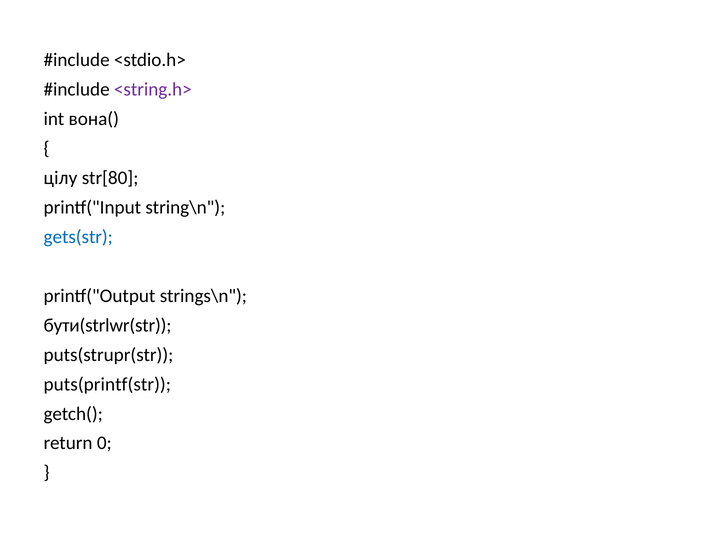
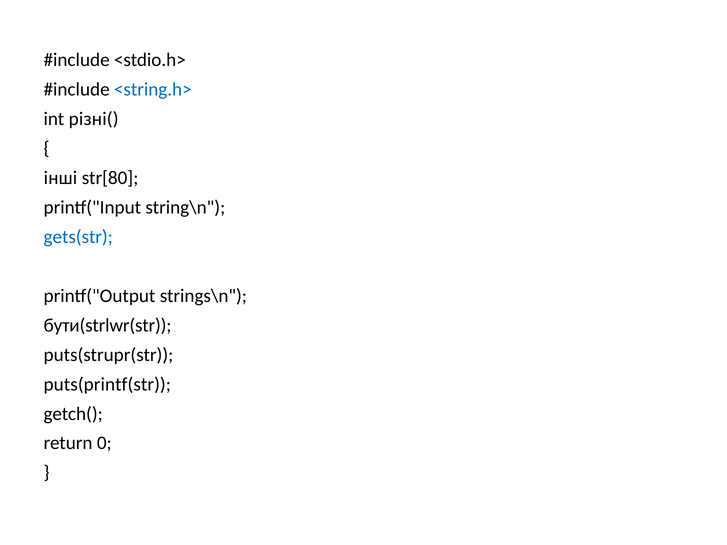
<string.h> colour: purple -> blue
вона(: вона( -> різні(
цілу: цілу -> інші
